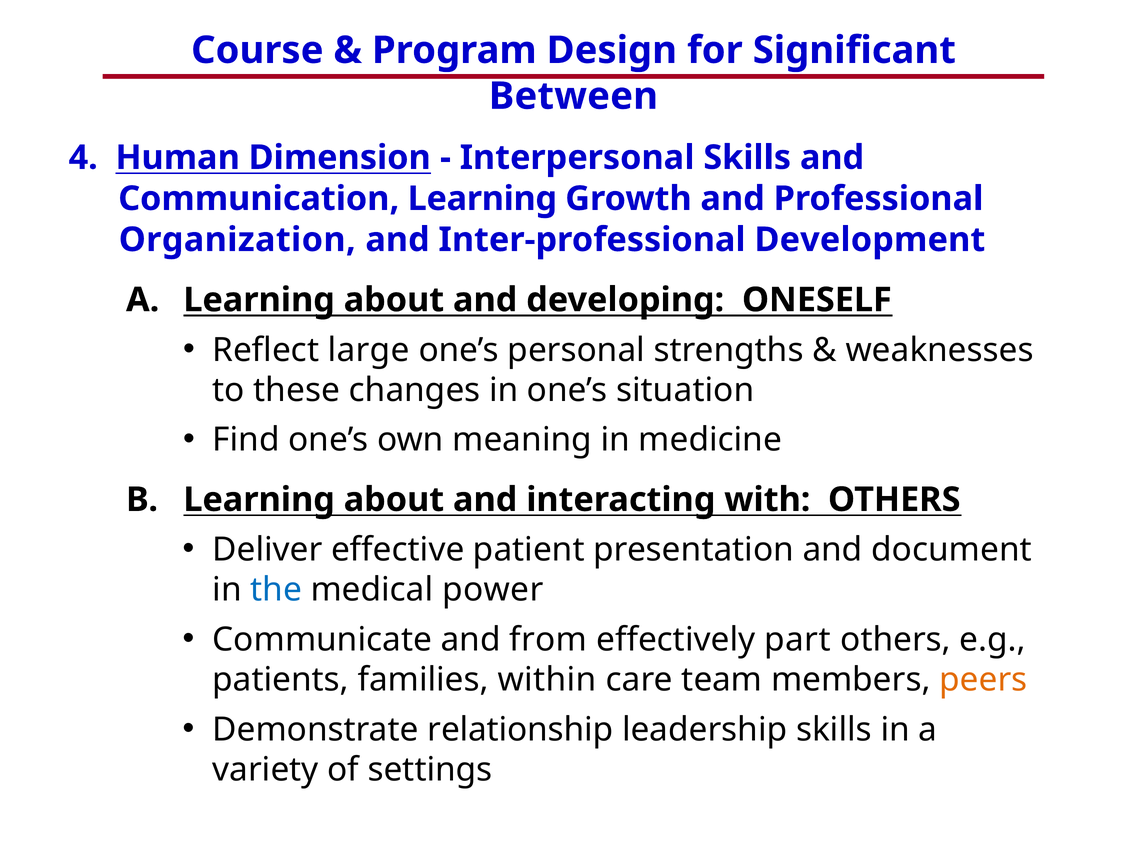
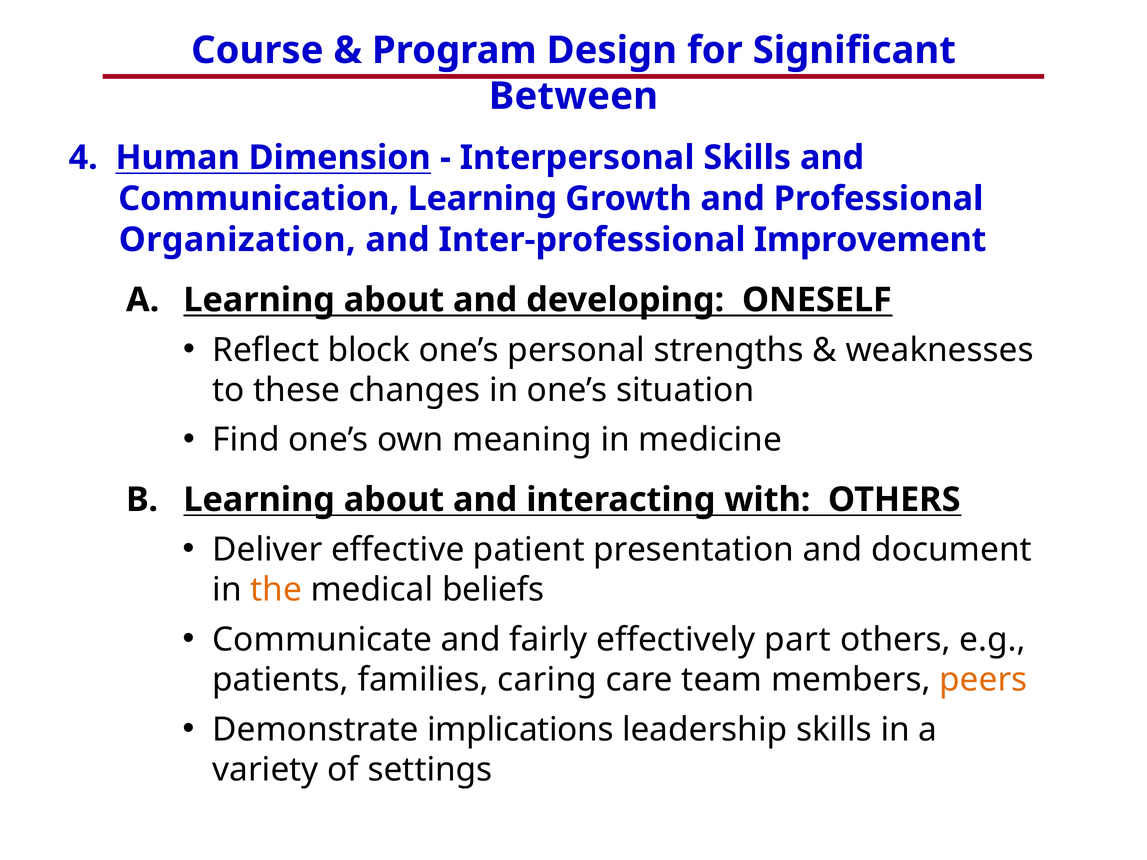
Development: Development -> Improvement
large: large -> block
the colour: blue -> orange
power: power -> beliefs
from: from -> fairly
within: within -> caring
relationship: relationship -> implications
